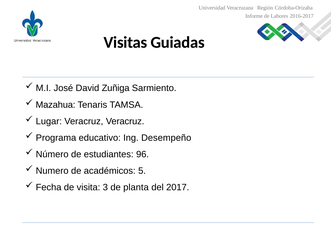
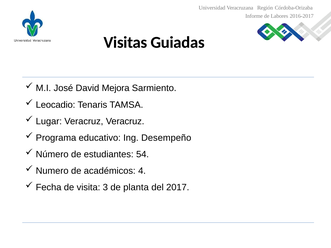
Zuñiga: Zuñiga -> Mejora
Mazahua: Mazahua -> Leocadio
96: 96 -> 54
5: 5 -> 4
